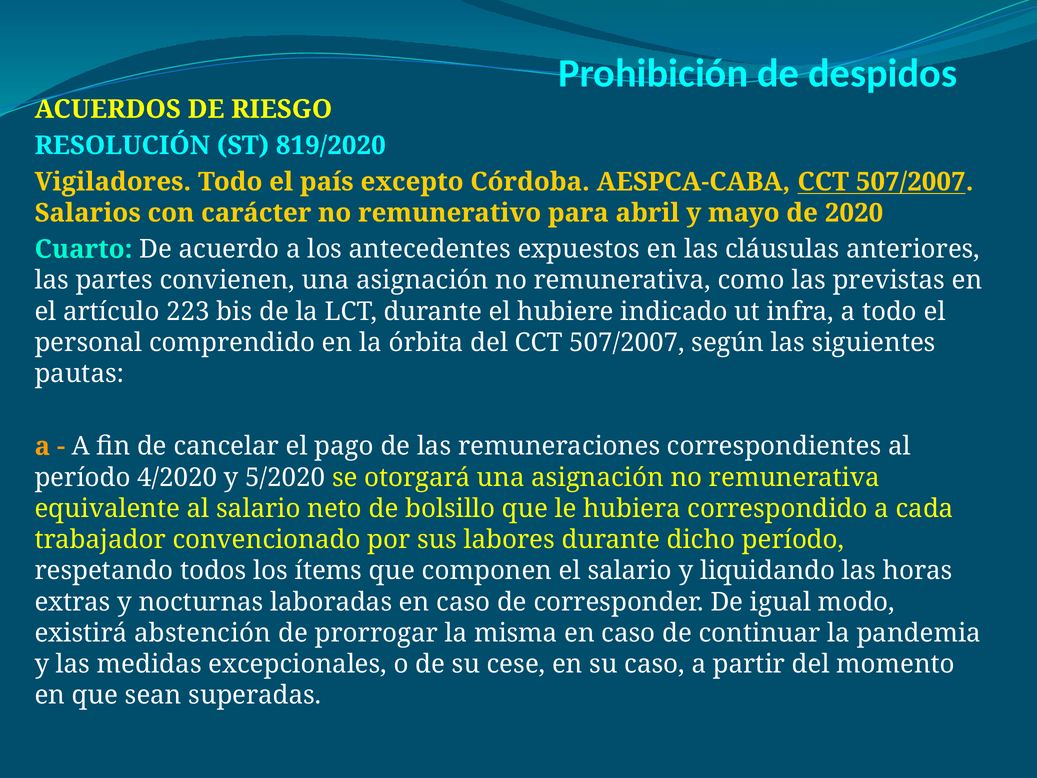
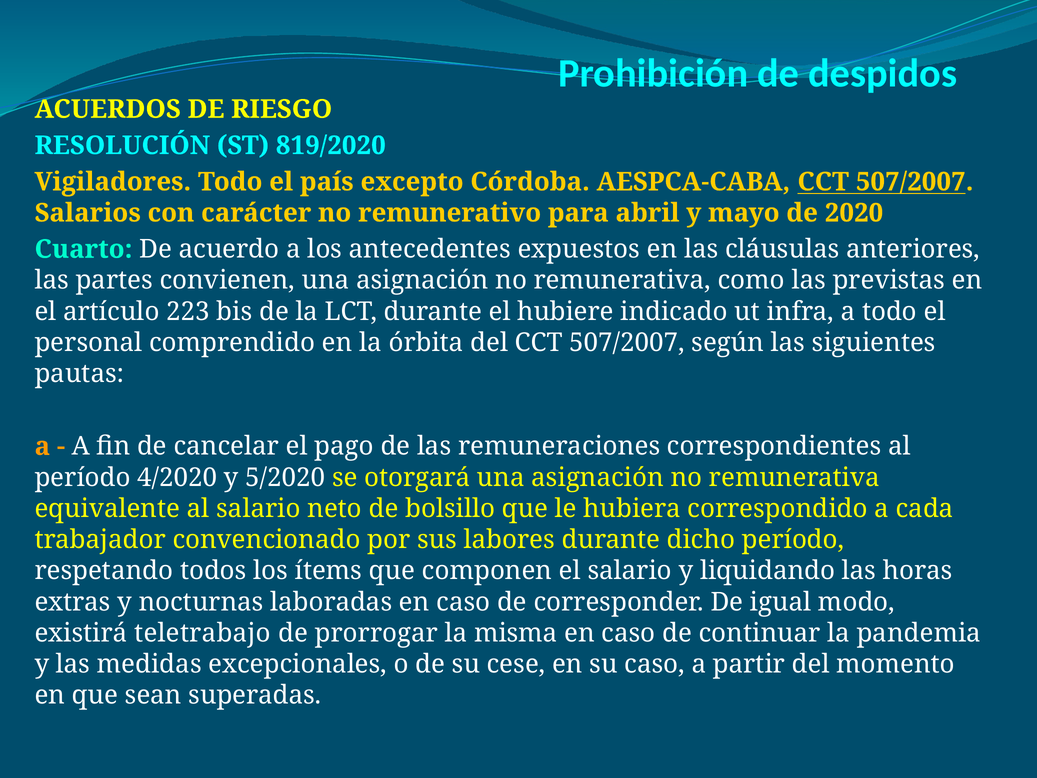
abstención: abstención -> teletrabajo
